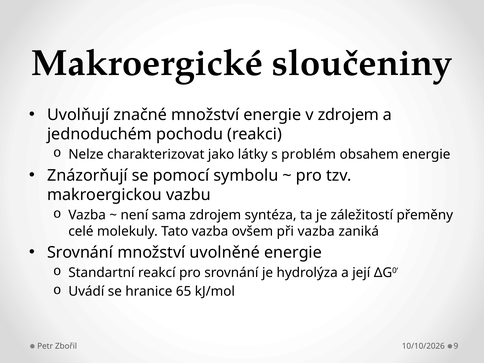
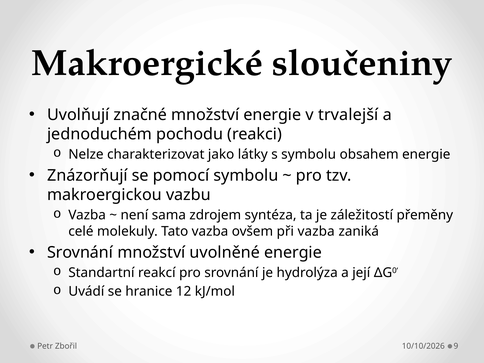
v zdrojem: zdrojem -> trvalejší
s problém: problém -> symbolu
65: 65 -> 12
